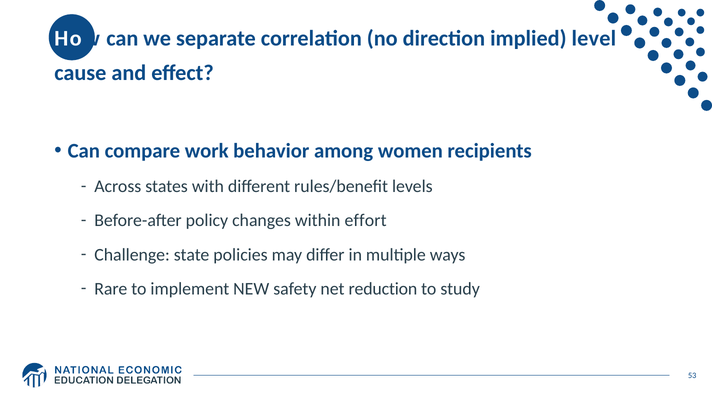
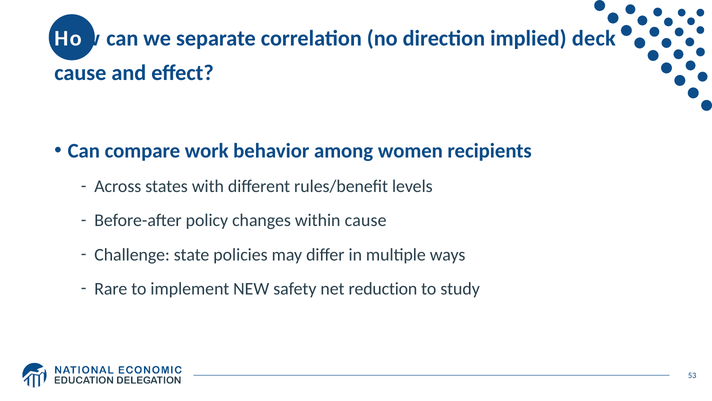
level: level -> deck
within effort: effort -> cause
